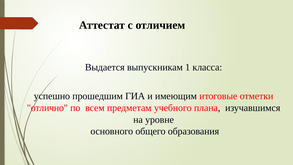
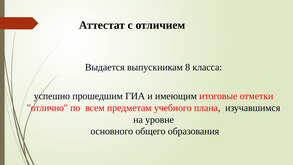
1: 1 -> 8
